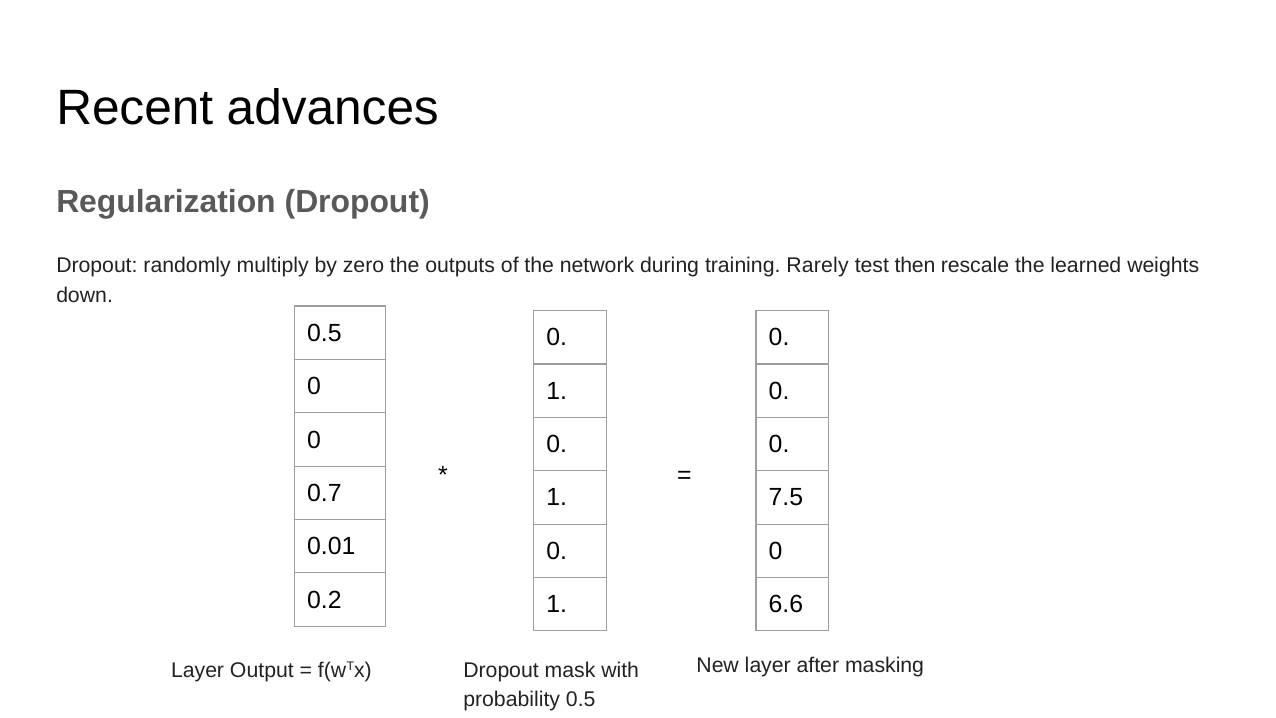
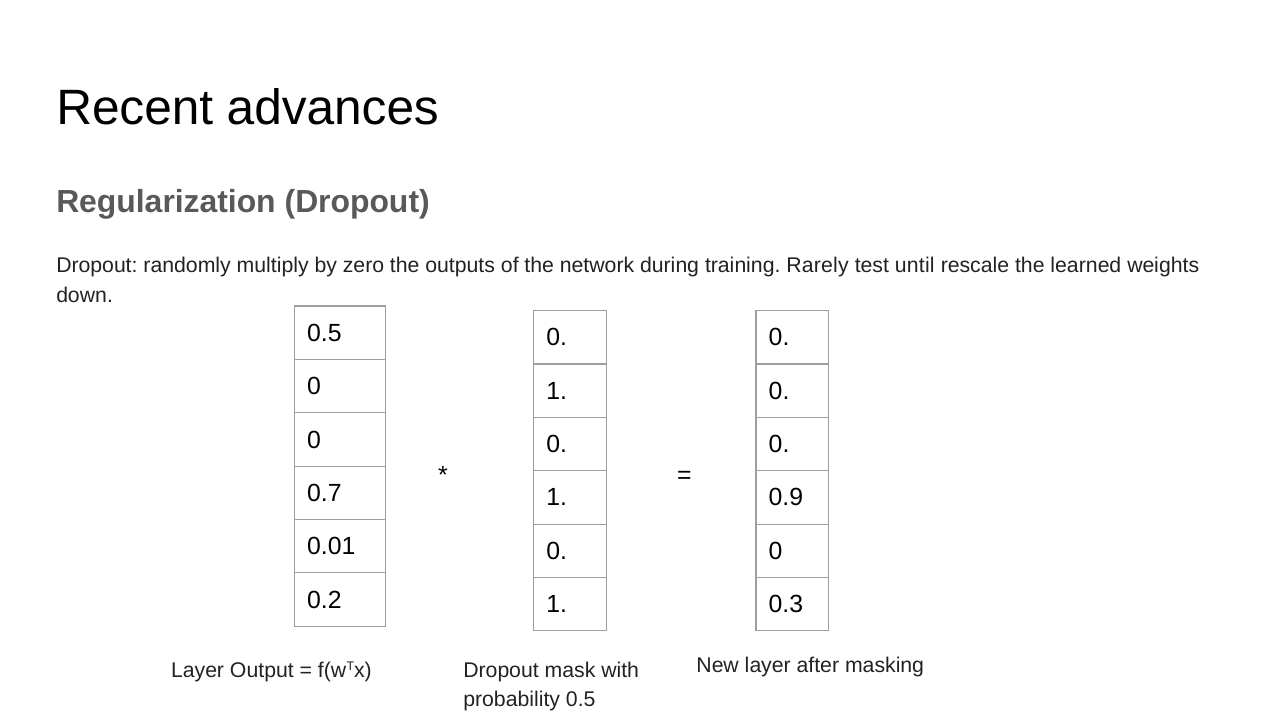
then: then -> until
7.5: 7.5 -> 0.9
6.6: 6.6 -> 0.3
